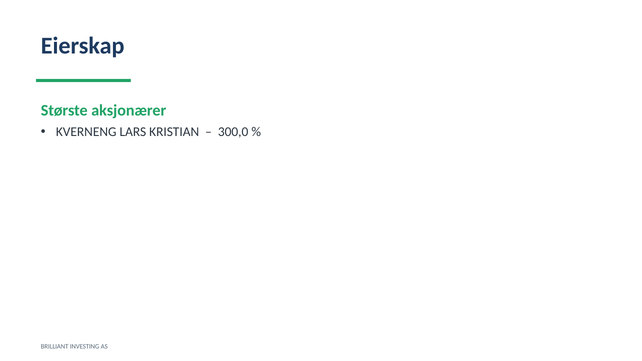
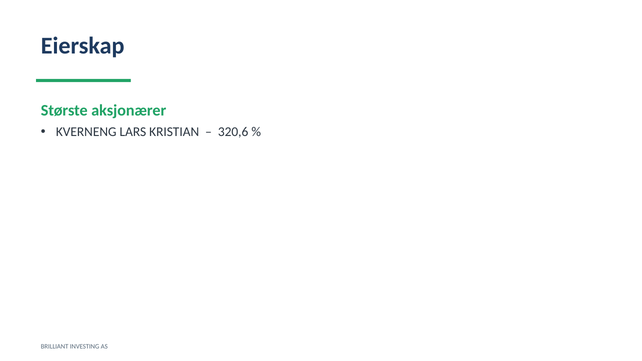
300,0: 300,0 -> 320,6
